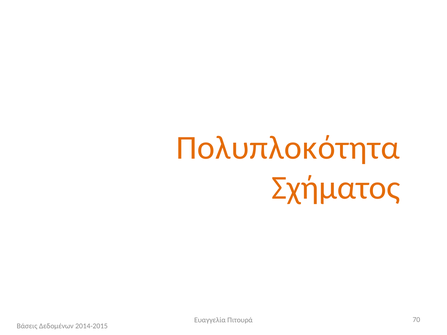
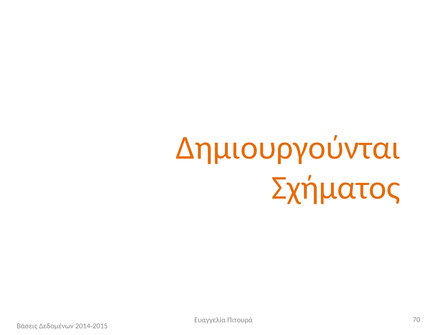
Πολυπλοκότητα: Πολυπλοκότητα -> Δημιουργούνται
